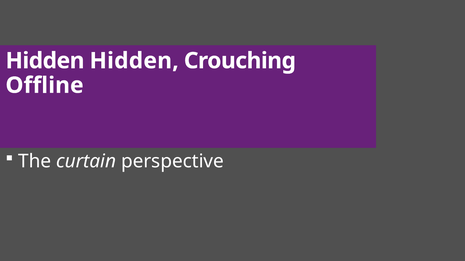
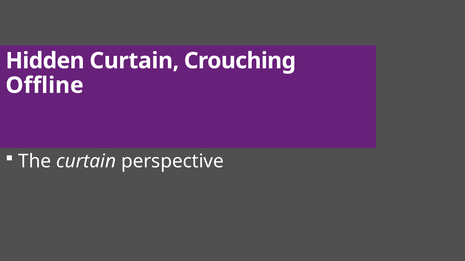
Hidden Hidden: Hidden -> Curtain
